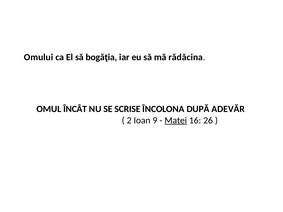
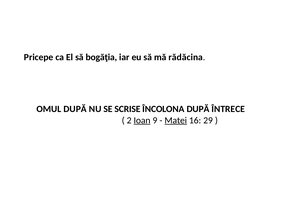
Omului: Omului -> Pricepe
OMUL ÎNCÂT: ÎNCÂT -> DUPĂ
ADEVĂR: ADEVĂR -> ÎNTRECE
Ioan underline: none -> present
26: 26 -> 29
